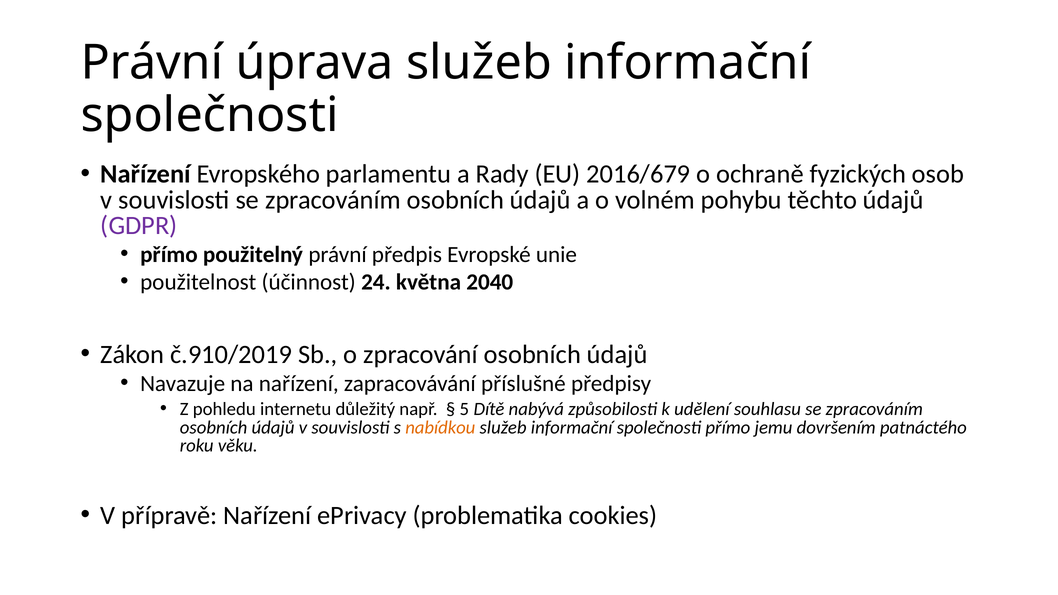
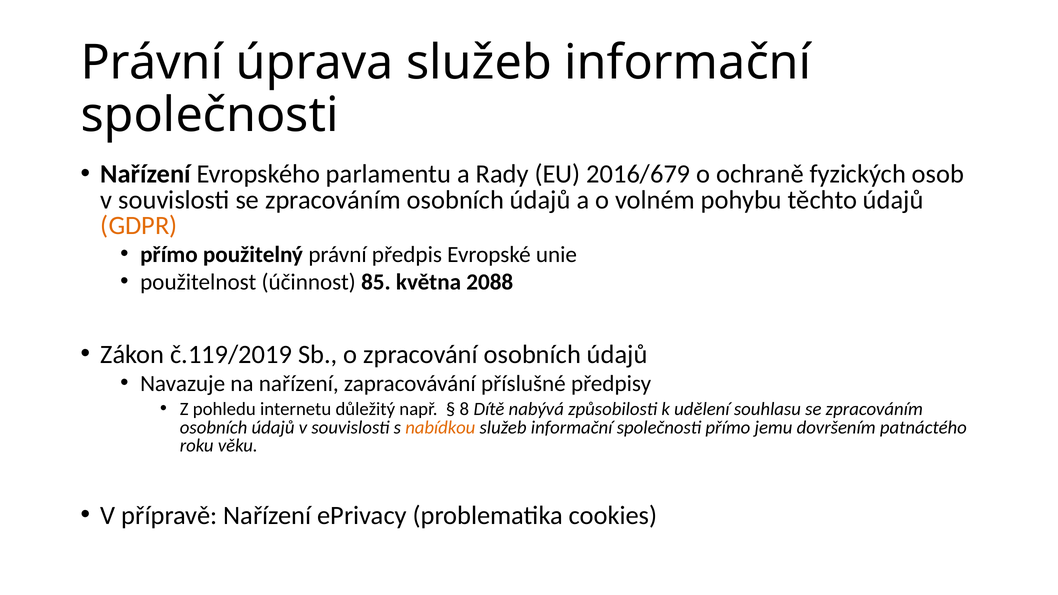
GDPR colour: purple -> orange
24: 24 -> 85
2040: 2040 -> 2088
č.910/2019: č.910/2019 -> č.119/2019
5: 5 -> 8
